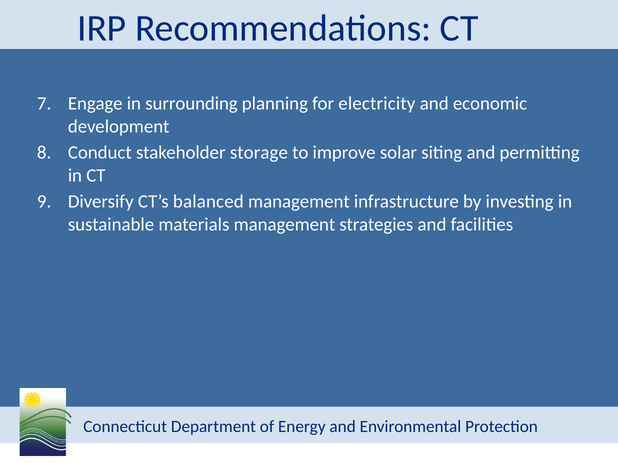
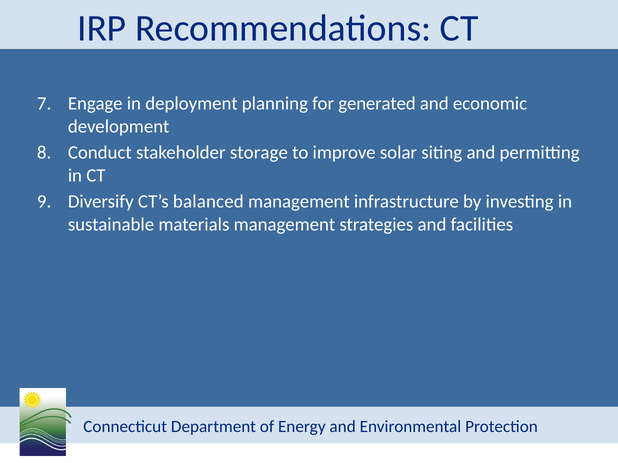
surrounding: surrounding -> deployment
electricity: electricity -> generated
